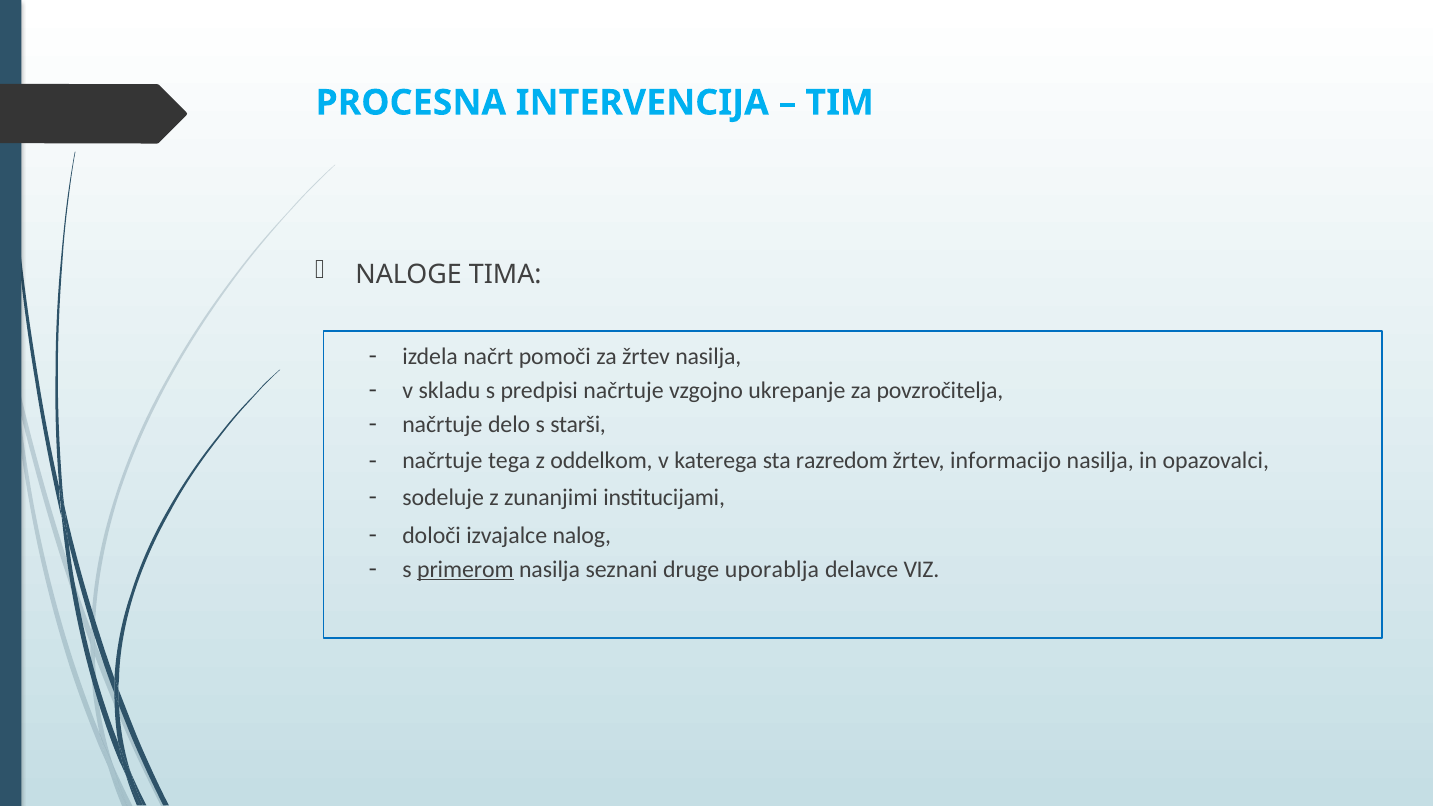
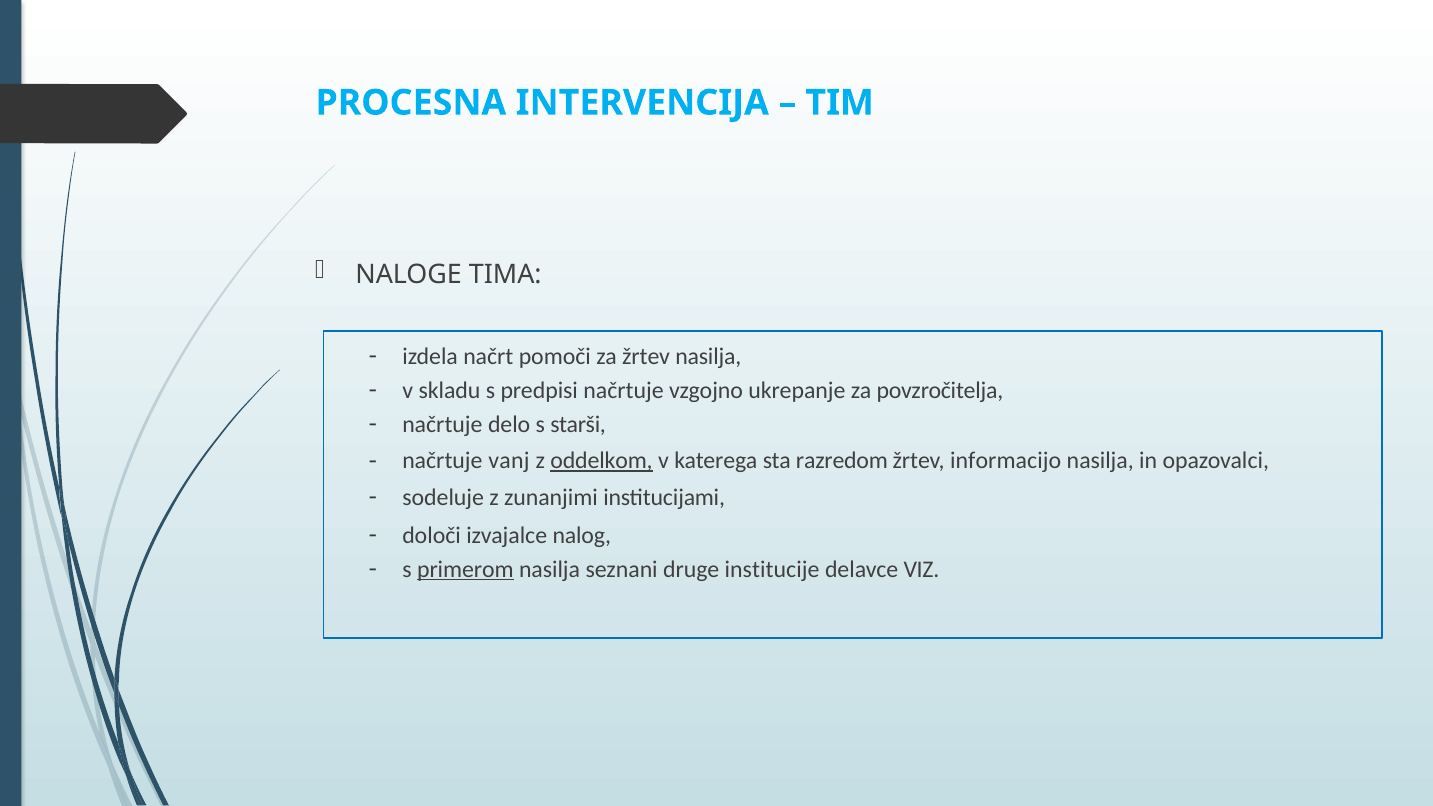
tega: tega -> vanj
oddelkom underline: none -> present
uporablja: uporablja -> institucije
